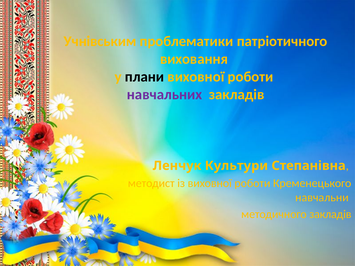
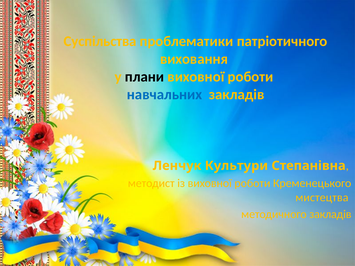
Учнівським: Учнівським -> Суспільства
навчальних colour: purple -> blue
навчальни: навчальни -> мистецтва
